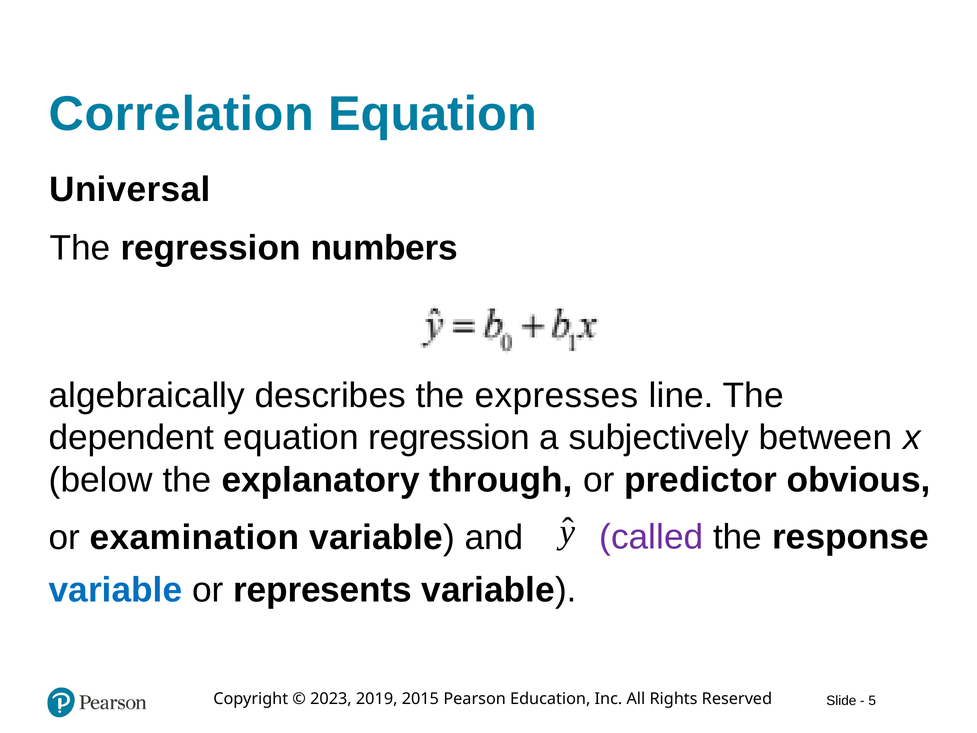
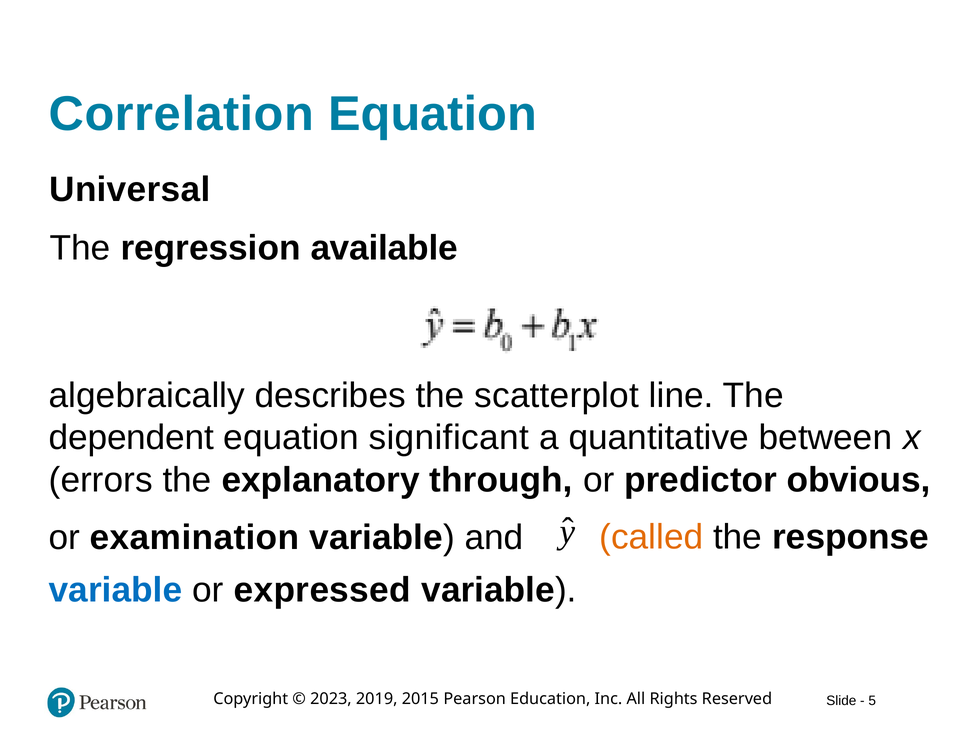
numbers: numbers -> available
expresses: expresses -> scatterplot
equation regression: regression -> significant
subjectively: subjectively -> quantitative
below: below -> errors
called colour: purple -> orange
represents: represents -> expressed
